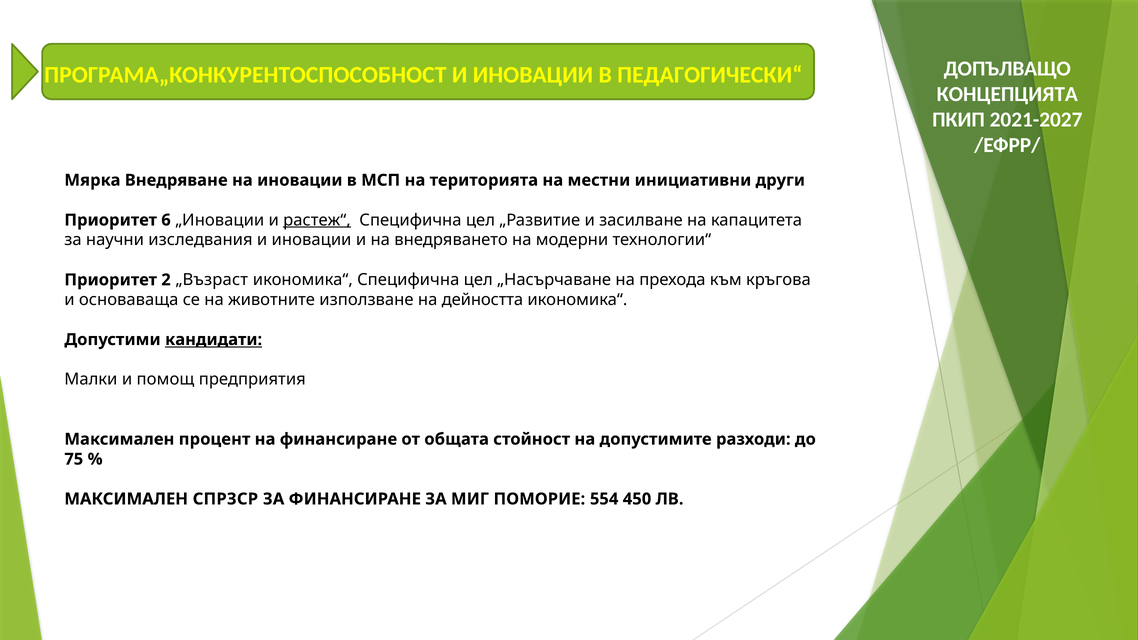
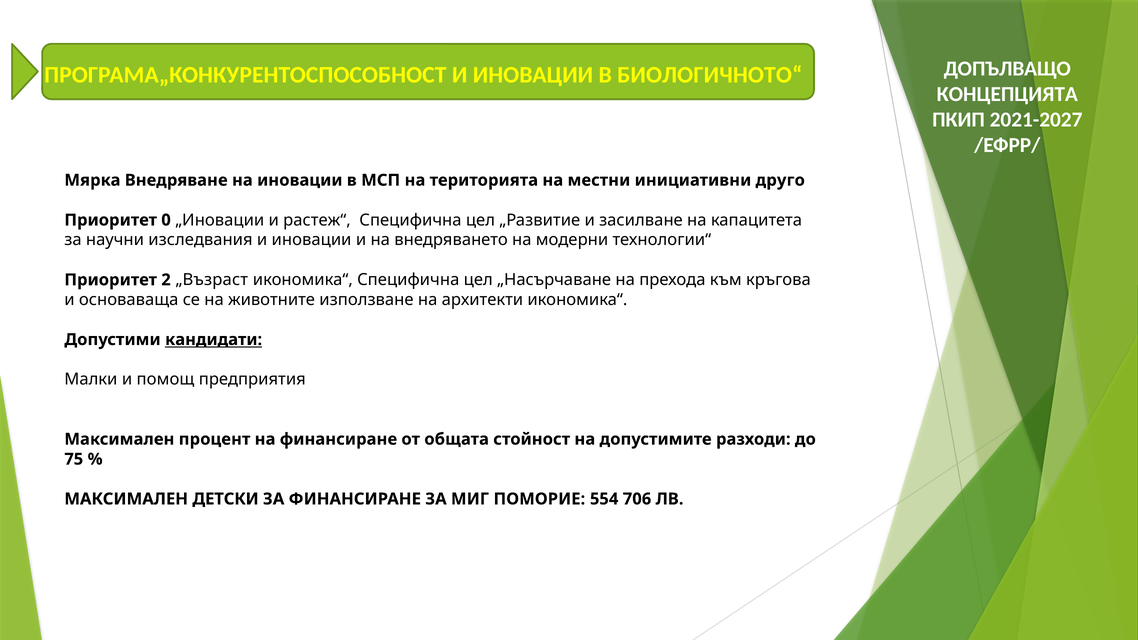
ПЕДАГОГИЧЕСКИ“: ПЕДАГОГИЧЕСКИ“ -> БИОЛОГИЧНОТО“
други: други -> друго
6: 6 -> 0
растеж“ underline: present -> none
дейността: дейността -> архитекти
СПРЗСР: СПРЗСР -> ДЕТСКИ
450: 450 -> 706
